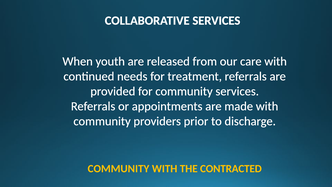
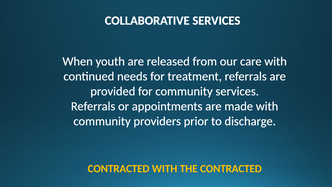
COMMUNITY at (118, 169): COMMUNITY -> CONTRACTED
